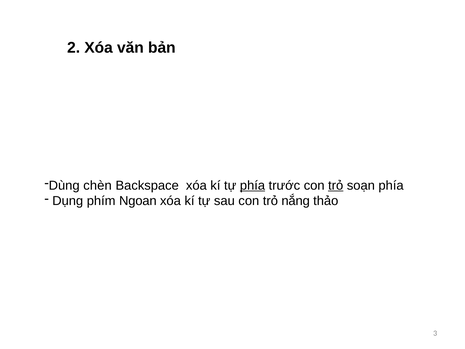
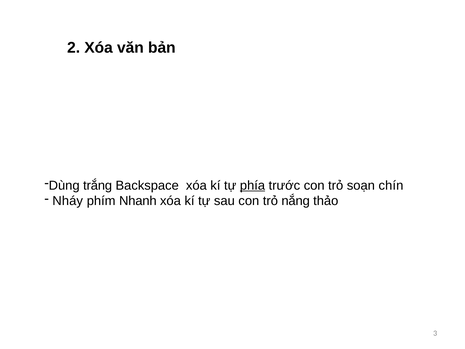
chèn: chèn -> trắng
trỏ at (336, 185) underline: present -> none
soạn phía: phía -> chín
Dụng: Dụng -> Nháy
Ngoan: Ngoan -> Nhanh
